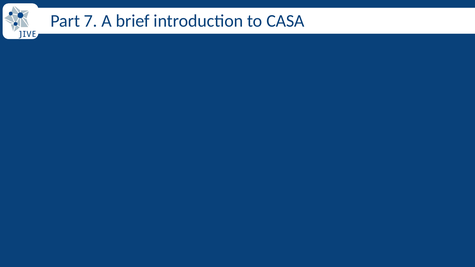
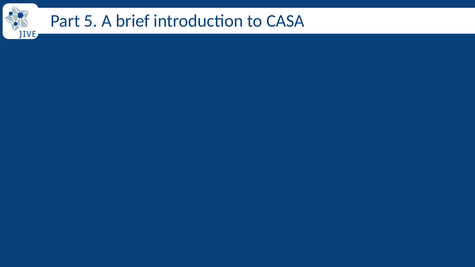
7: 7 -> 5
